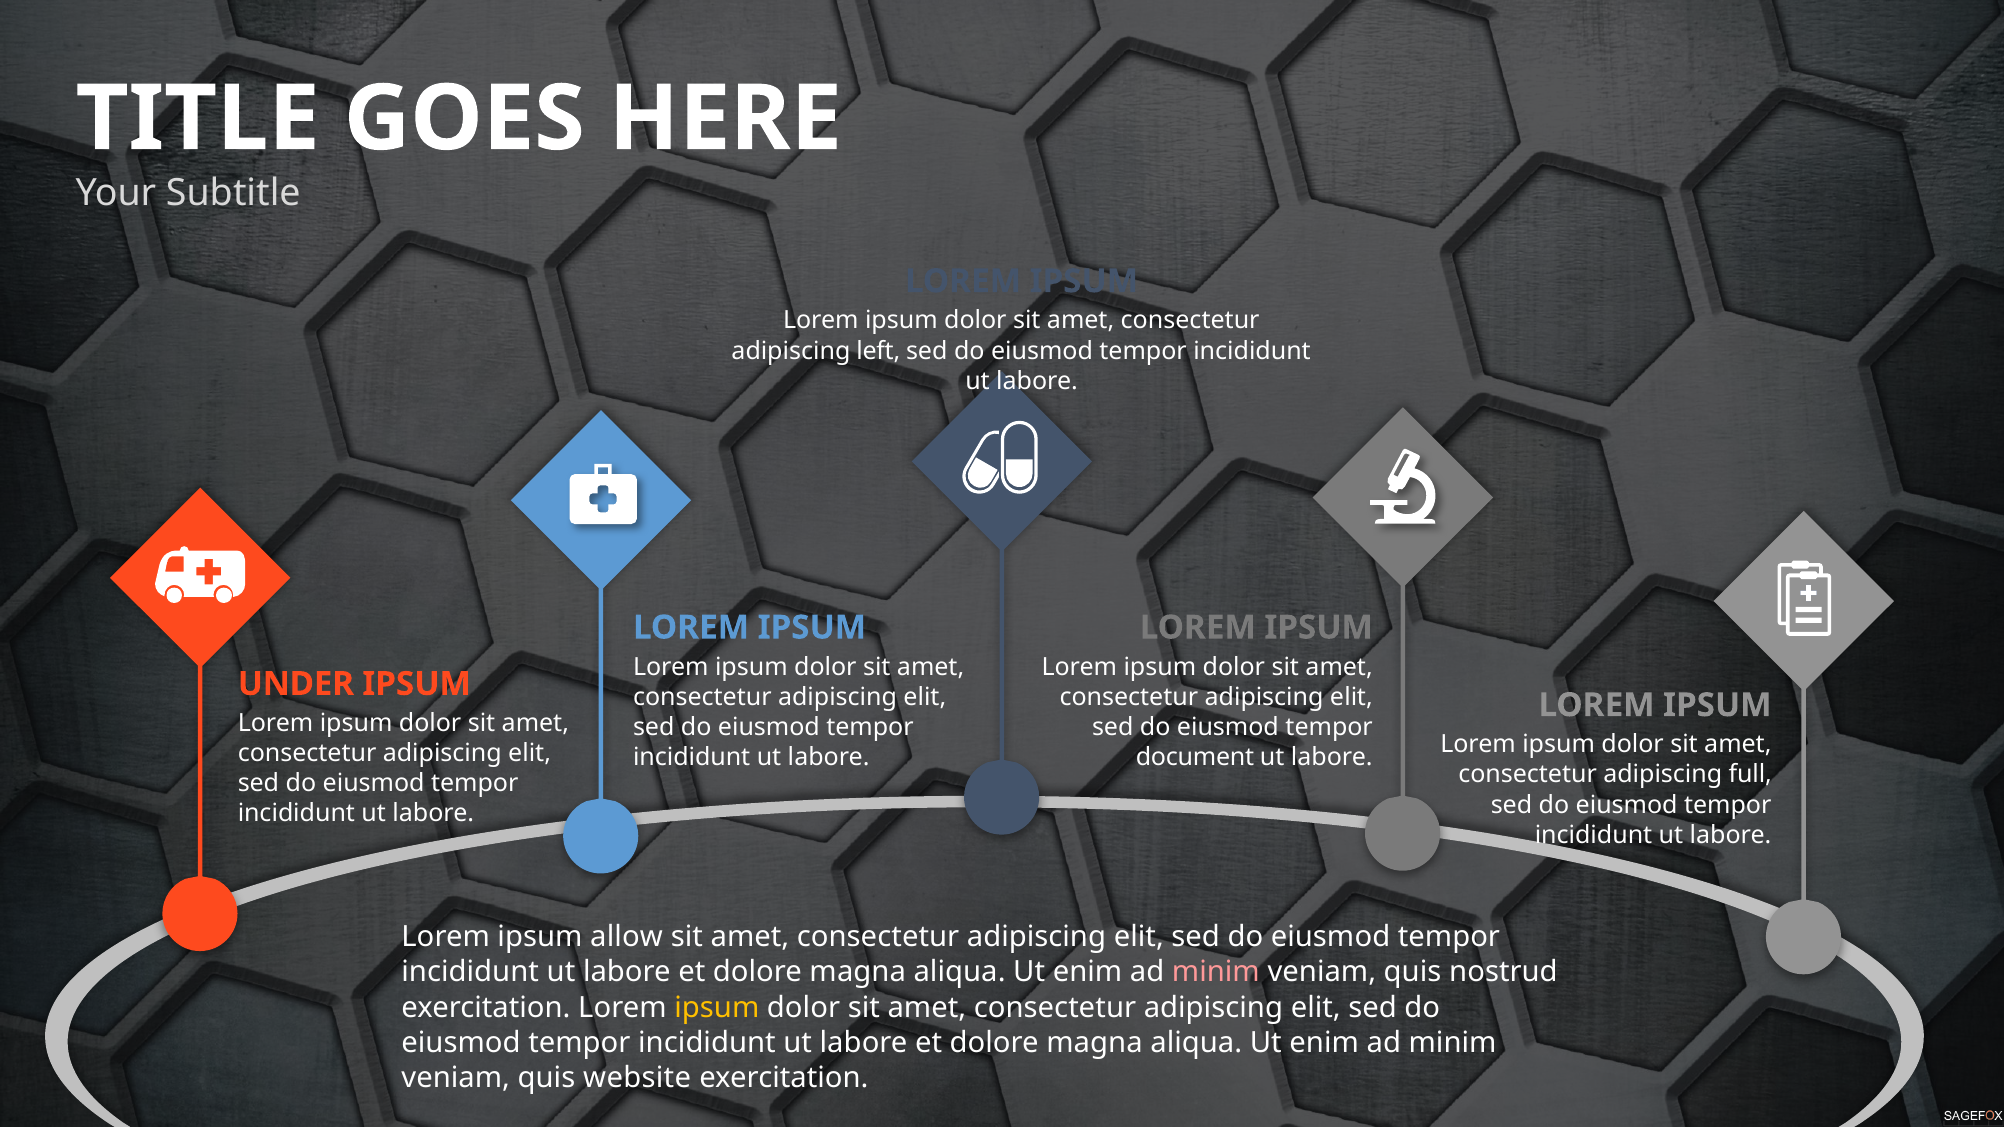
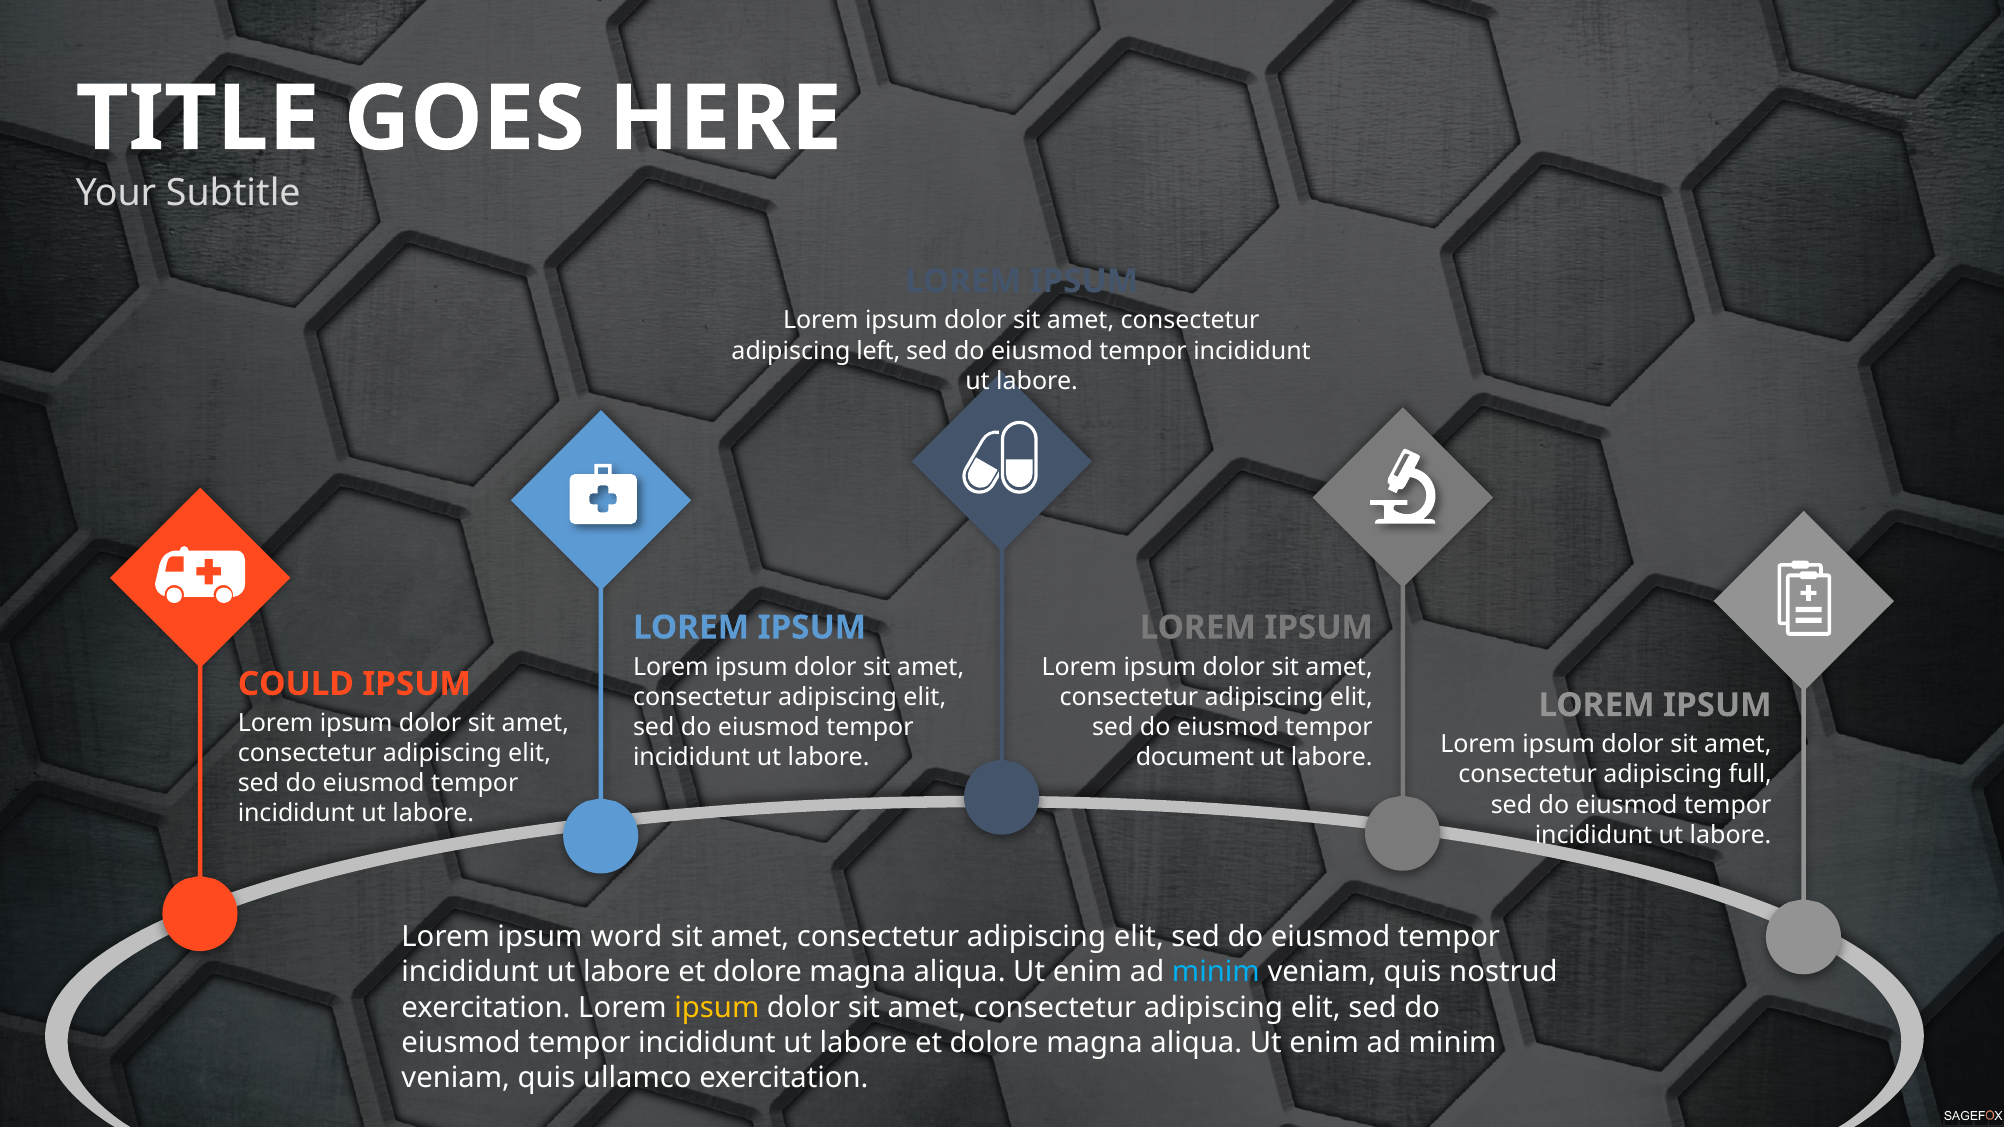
UNDER: UNDER -> COULD
allow: allow -> word
minim at (1216, 973) colour: pink -> light blue
website: website -> ullamco
